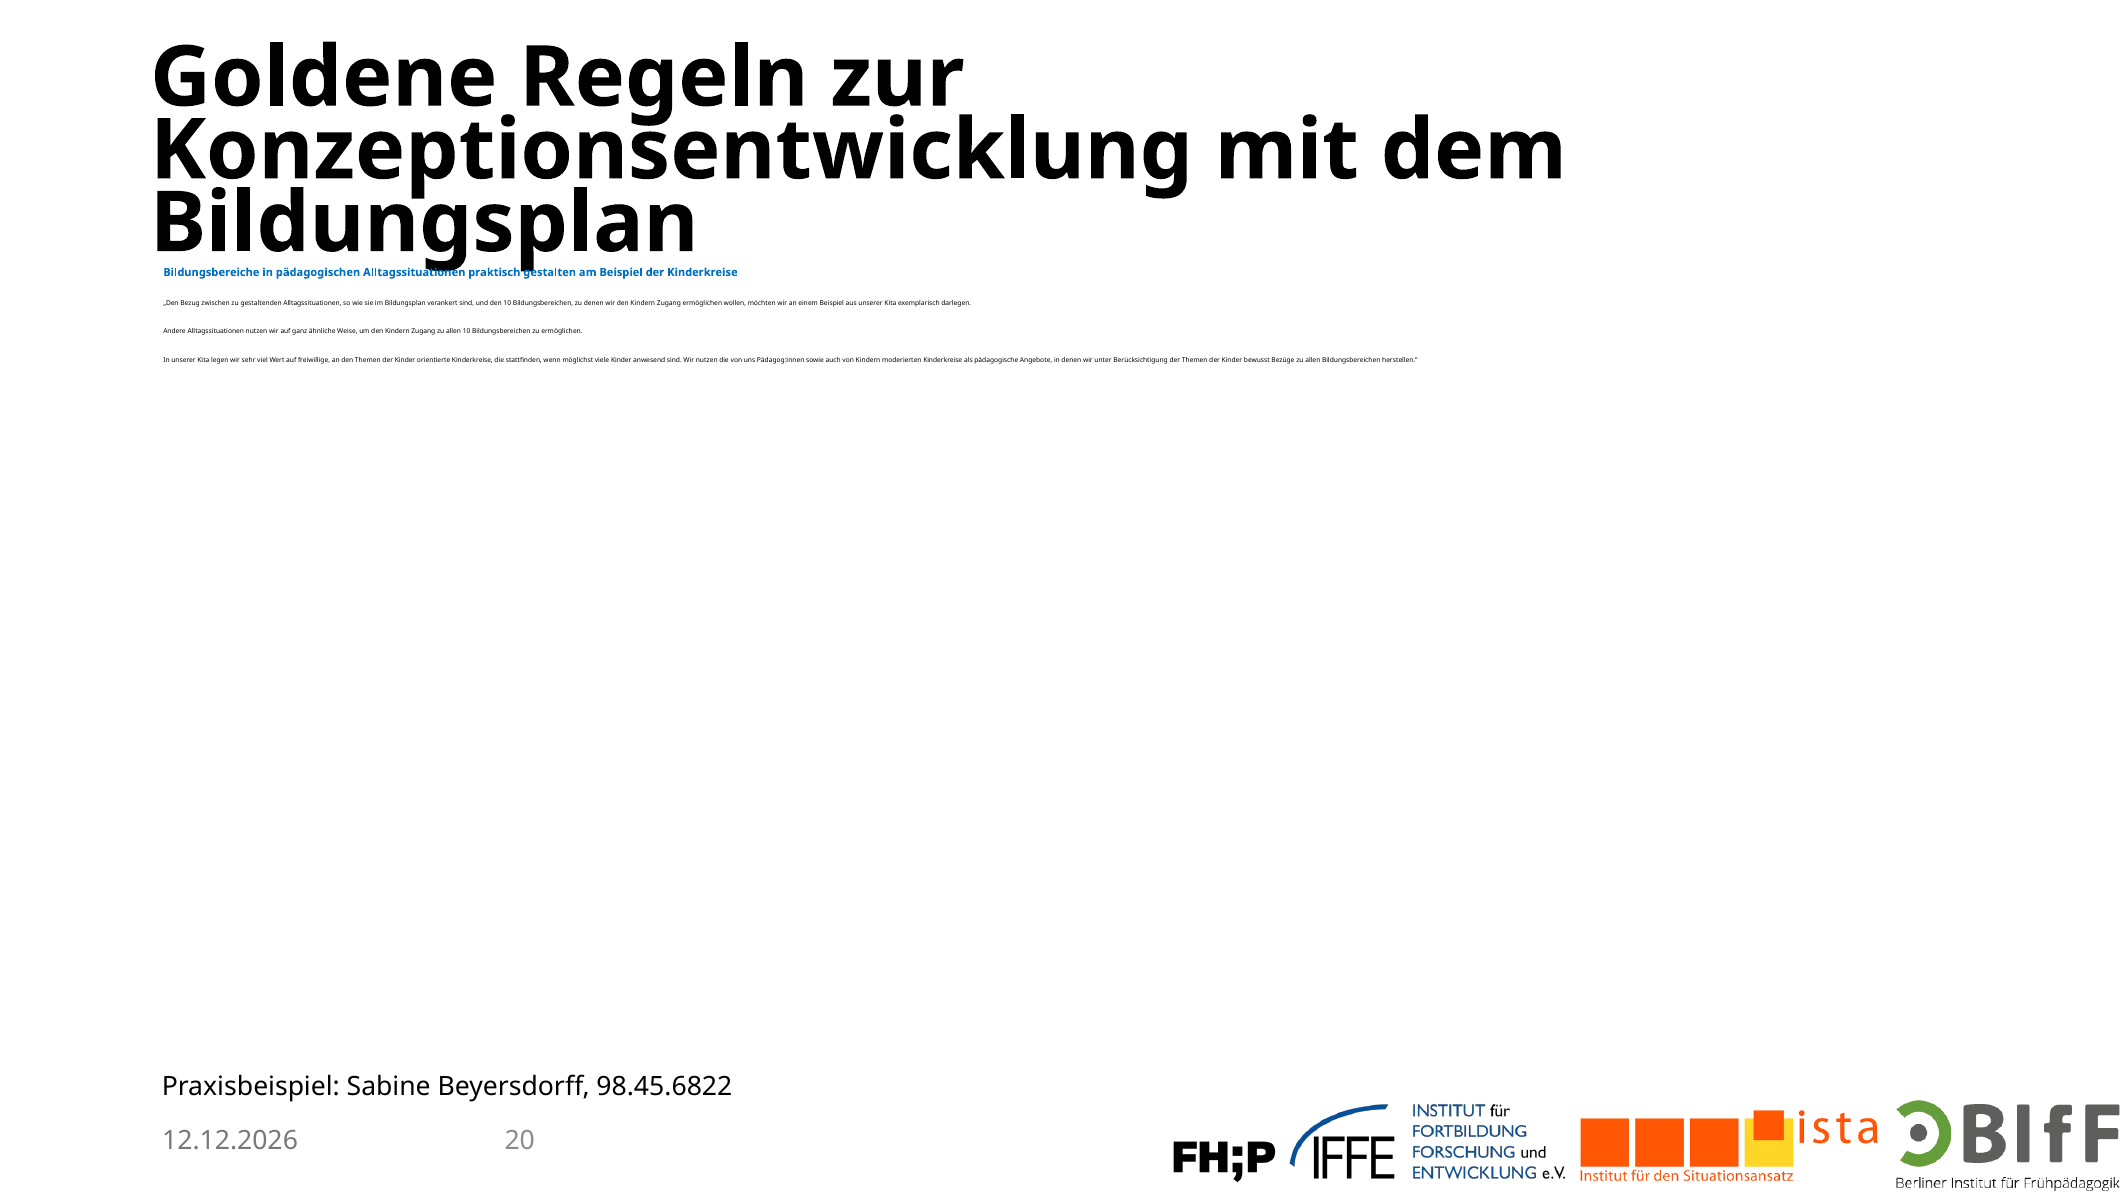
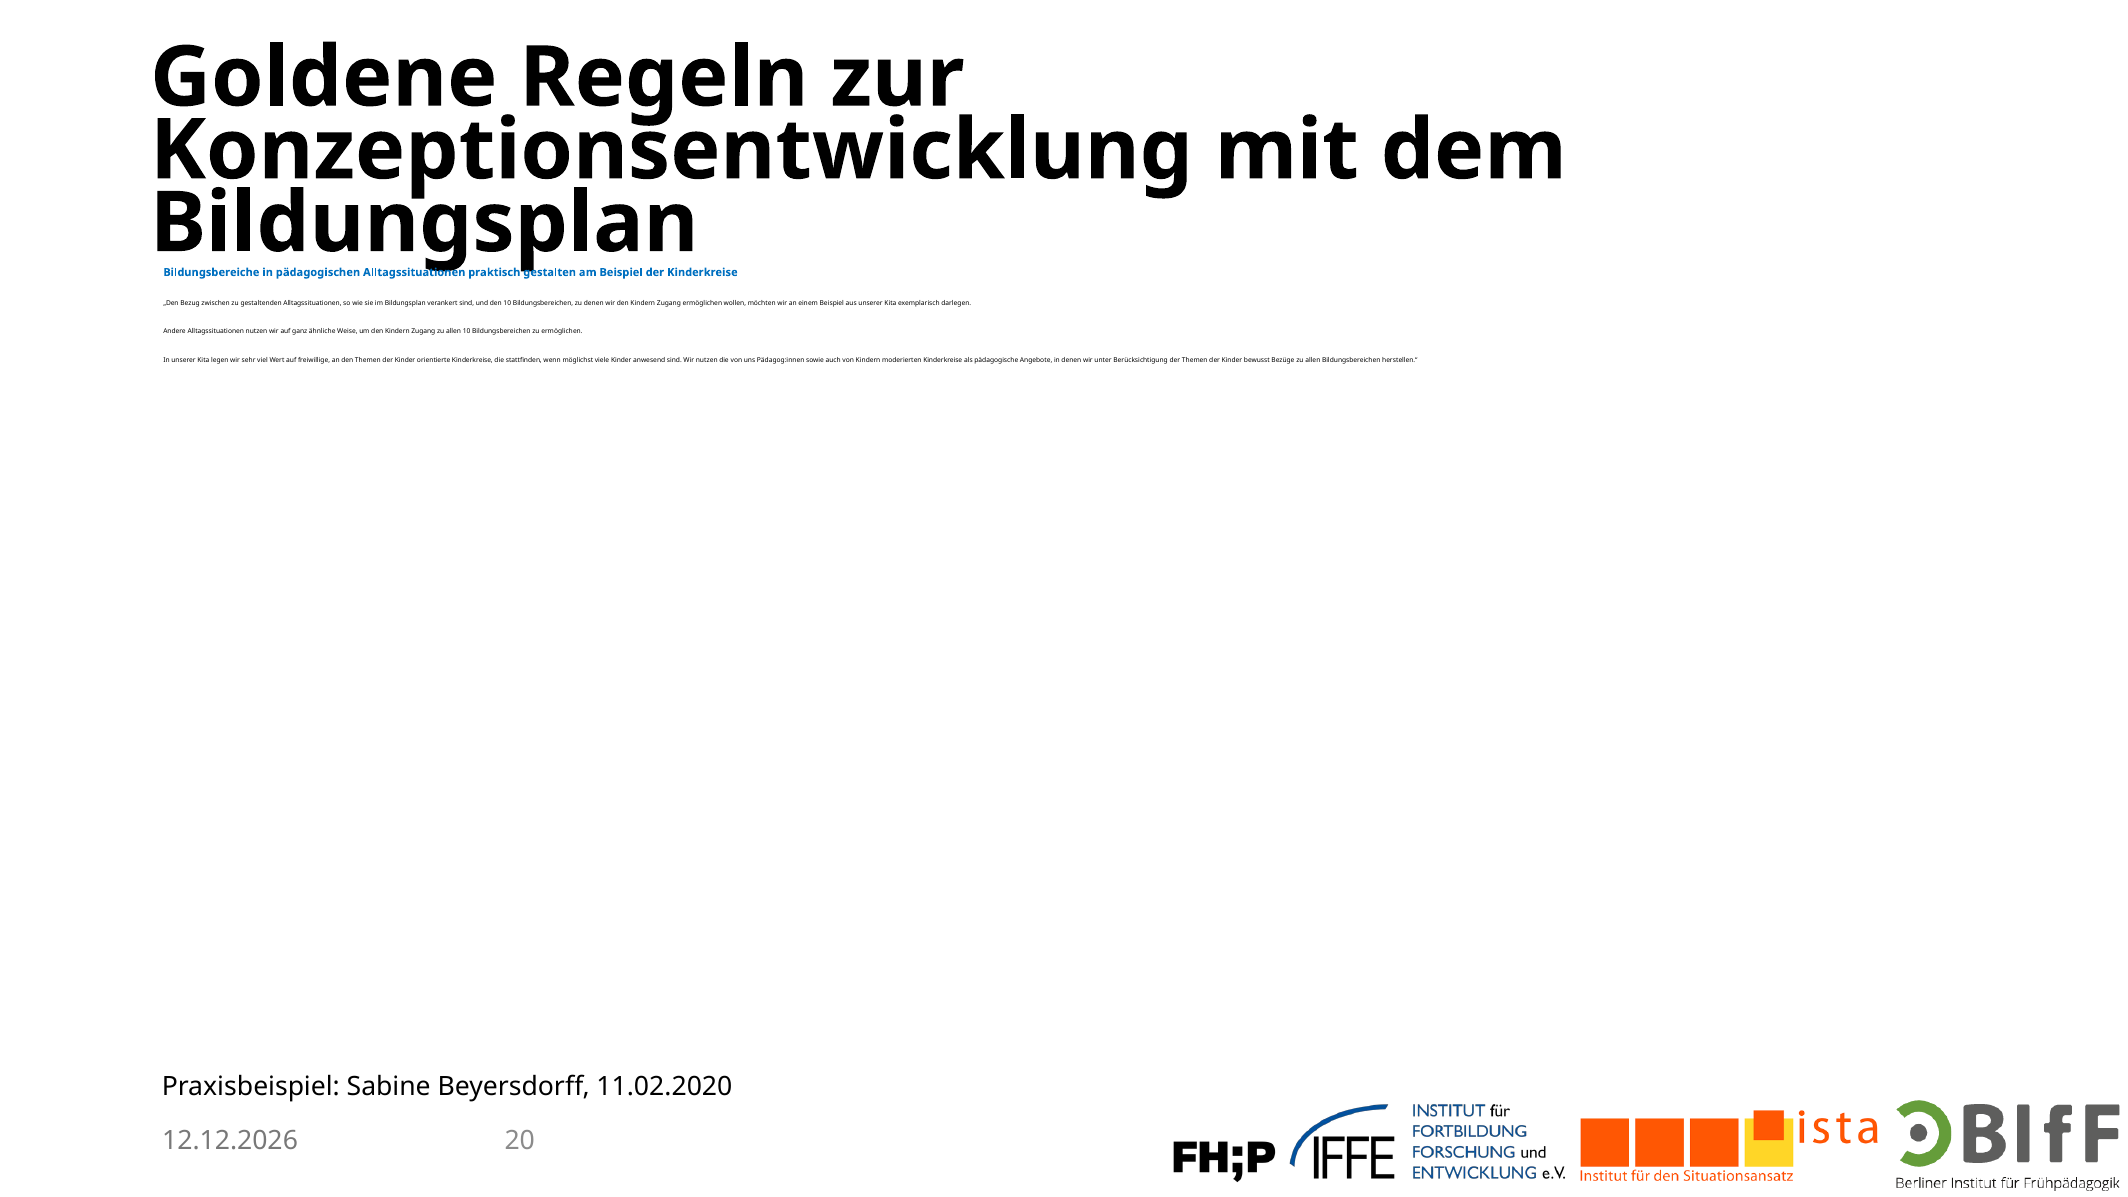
98.45.6822: 98.45.6822 -> 11.02.2020
